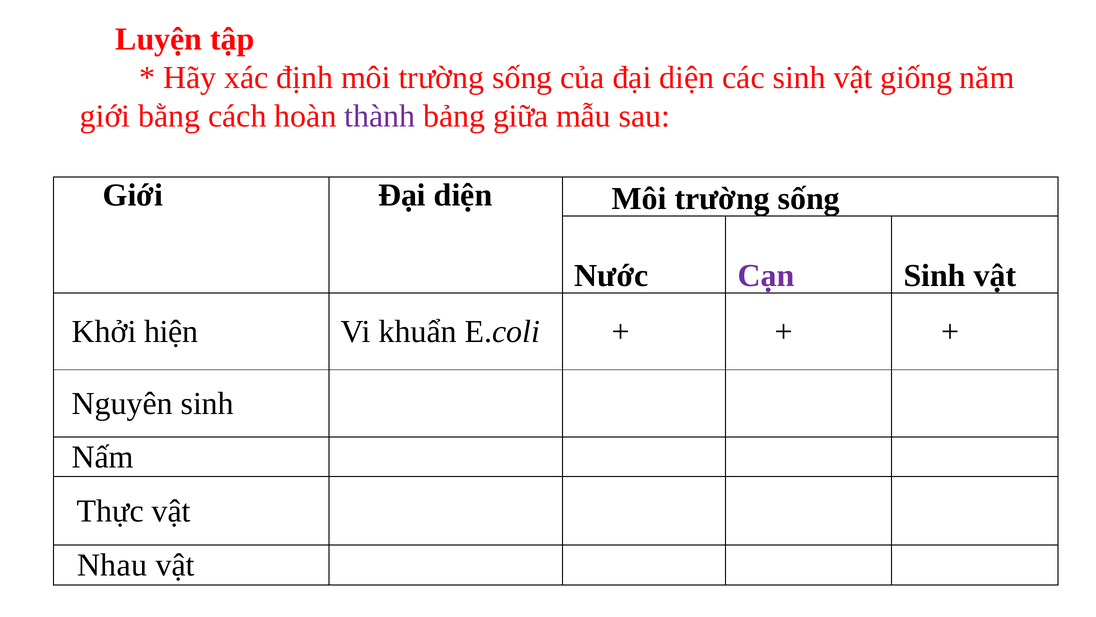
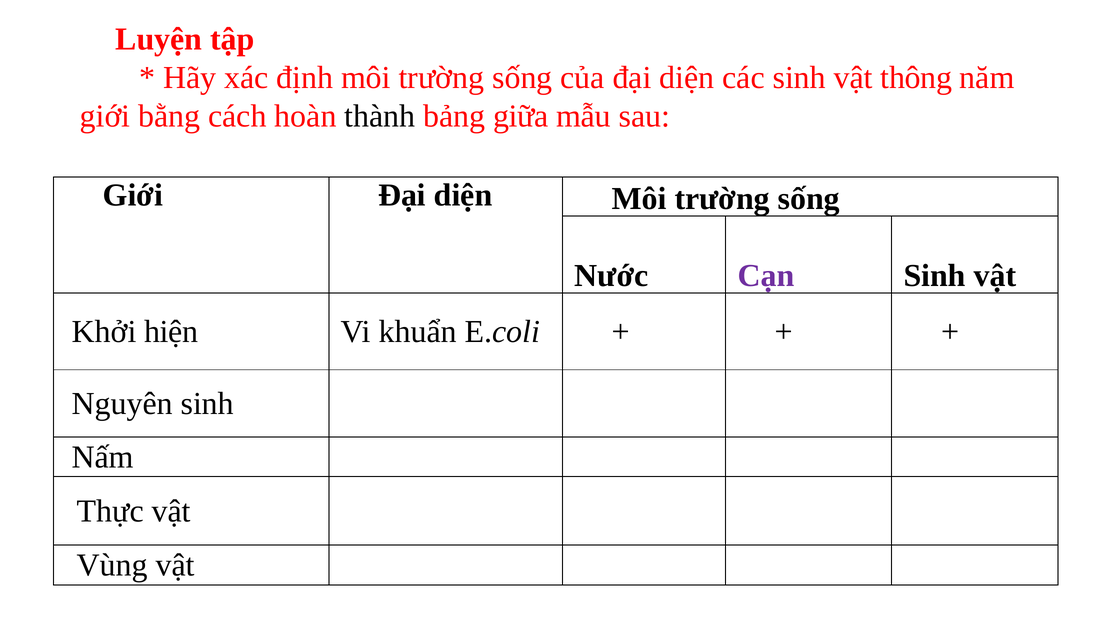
giống: giống -> thông
thành colour: purple -> black
Nhau: Nhau -> Vùng
